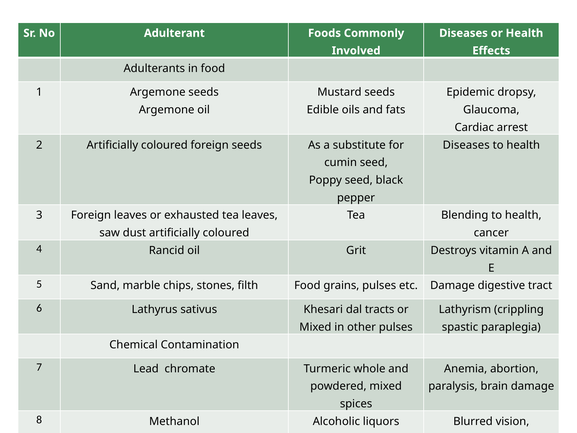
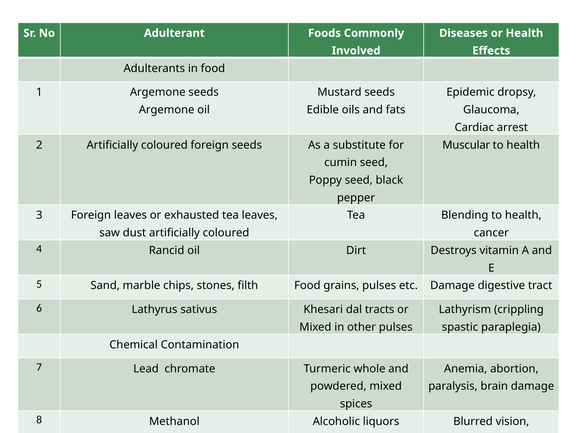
Diseases at (466, 145): Diseases -> Muscular
Grit: Grit -> Dirt
